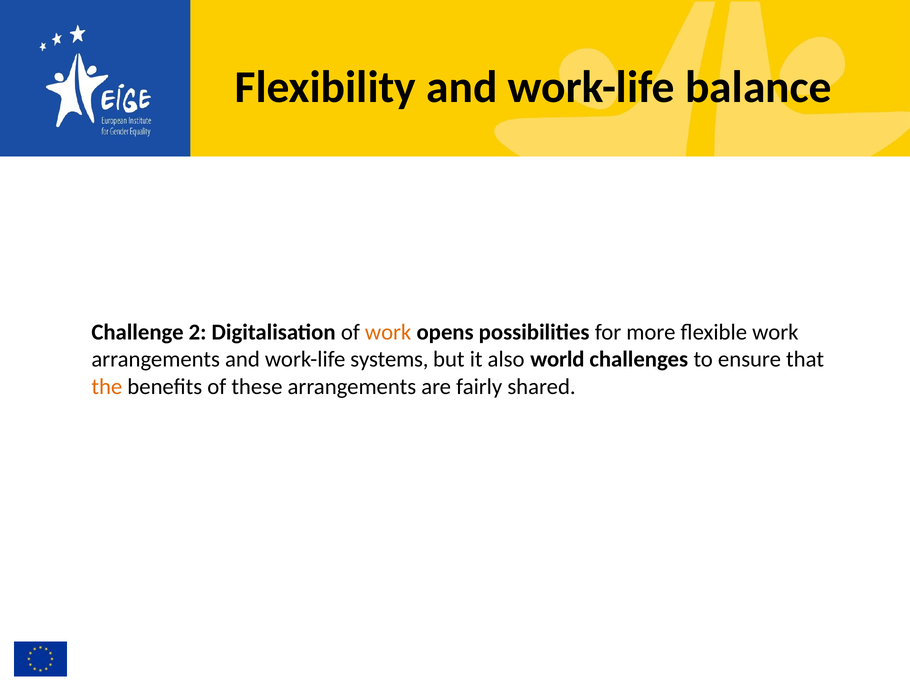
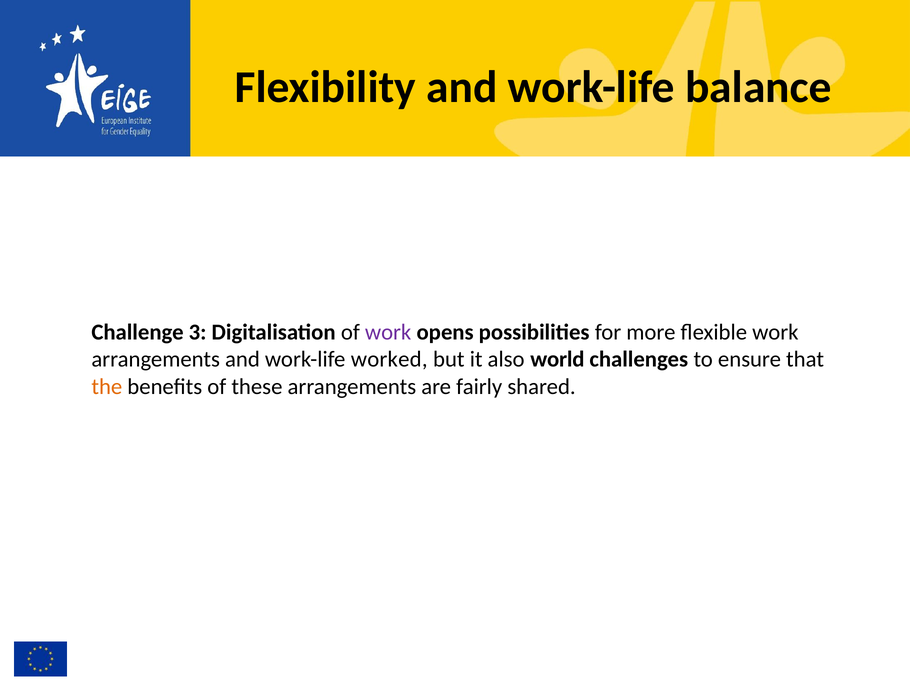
2: 2 -> 3
work at (388, 332) colour: orange -> purple
systems: systems -> worked
